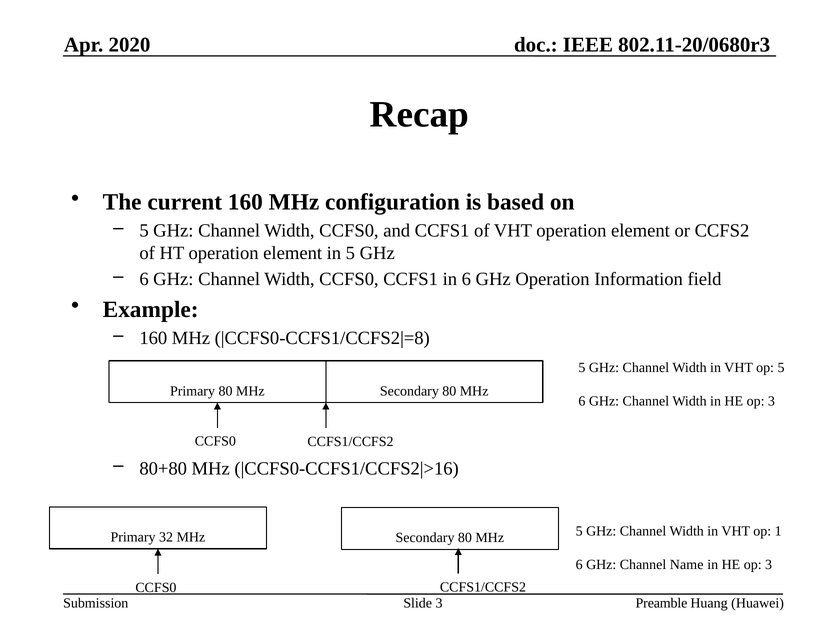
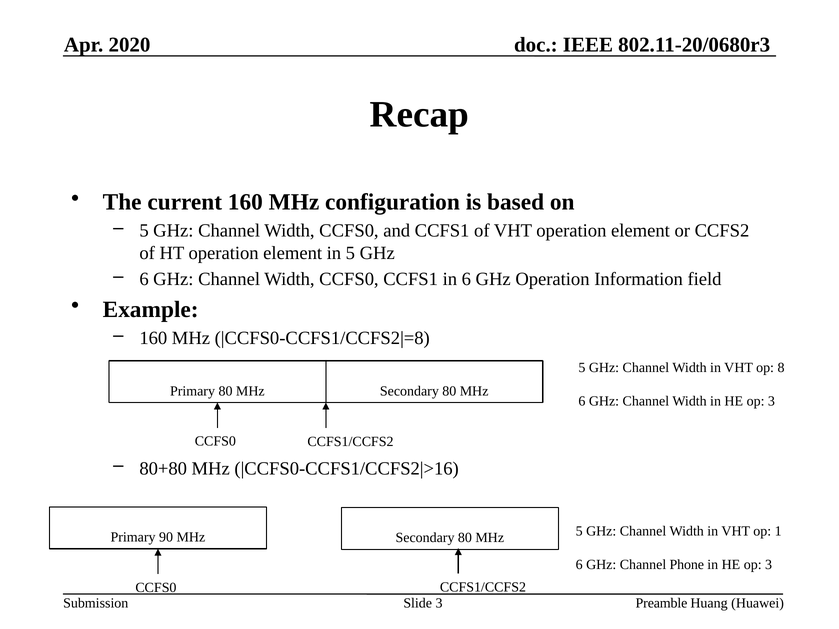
op 5: 5 -> 8
32: 32 -> 90
Name: Name -> Phone
